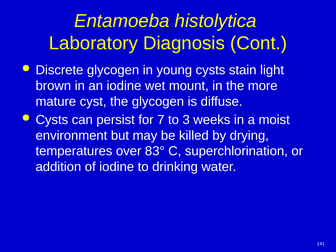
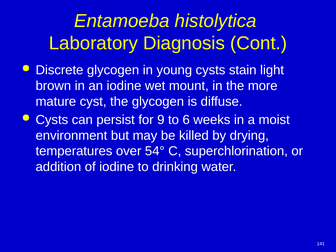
7: 7 -> 9
3: 3 -> 6
83°: 83° -> 54°
